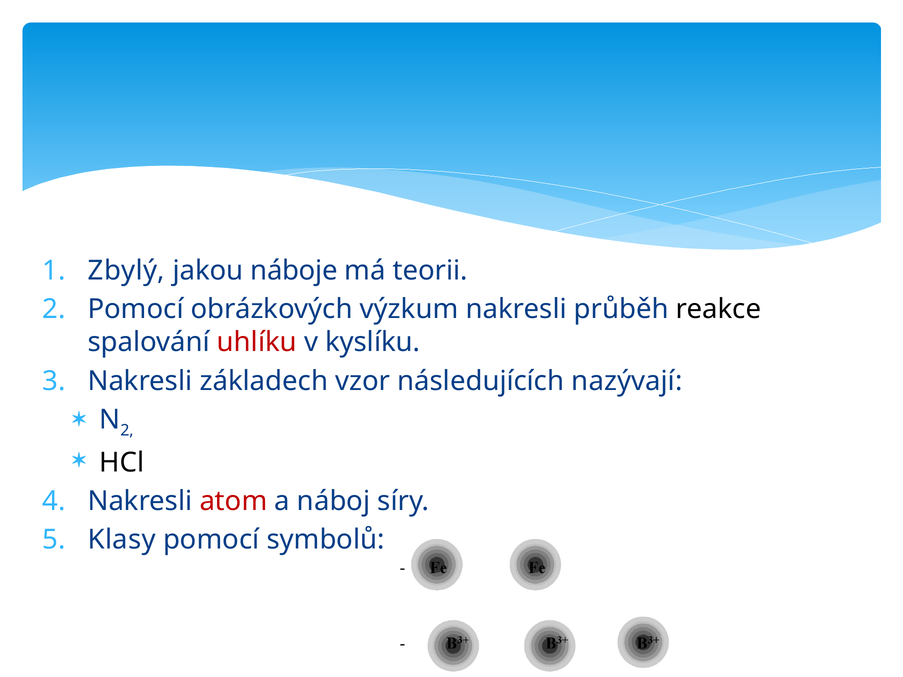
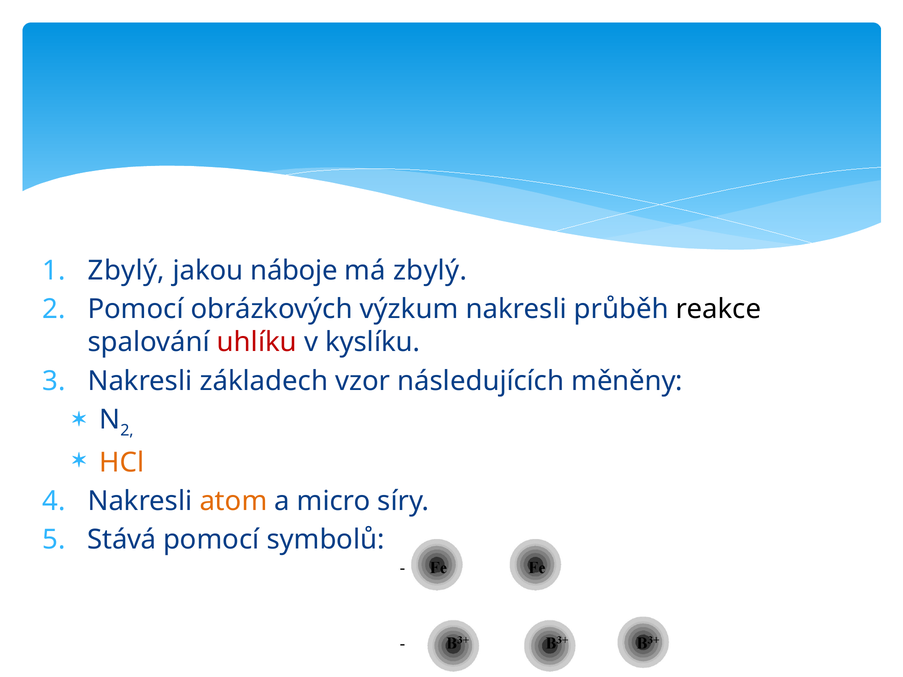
má teorii: teorii -> zbylý
nazývají: nazývají -> měněny
HCl colour: black -> orange
atom colour: red -> orange
náboj: náboj -> micro
Klasy: Klasy -> Stává
